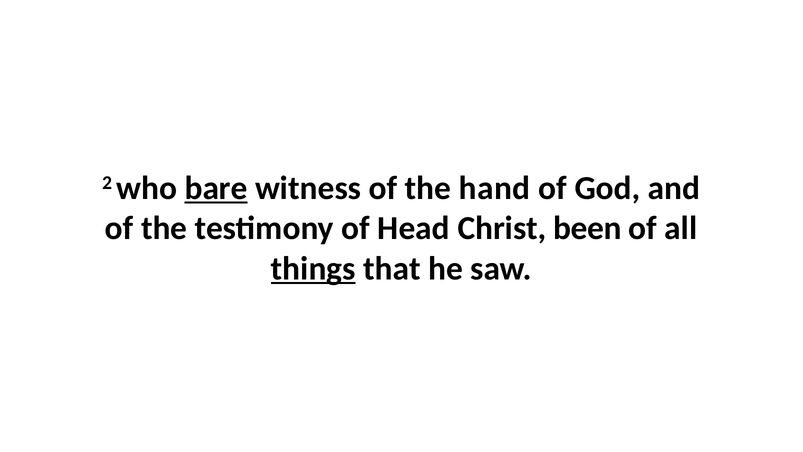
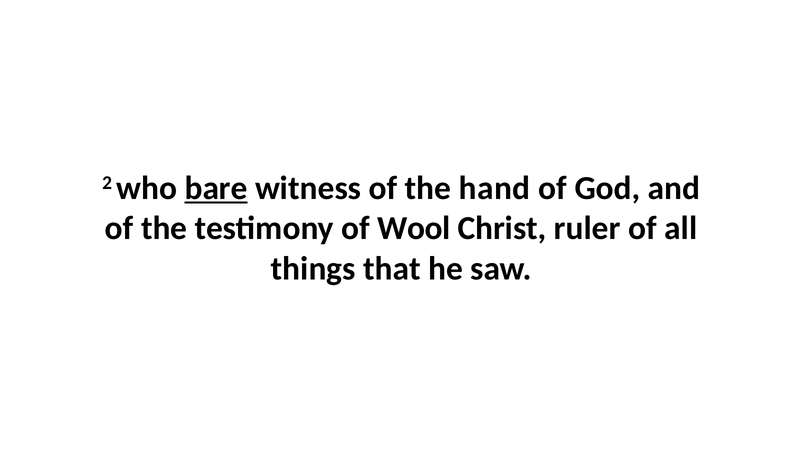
Head: Head -> Wool
been: been -> ruler
things underline: present -> none
